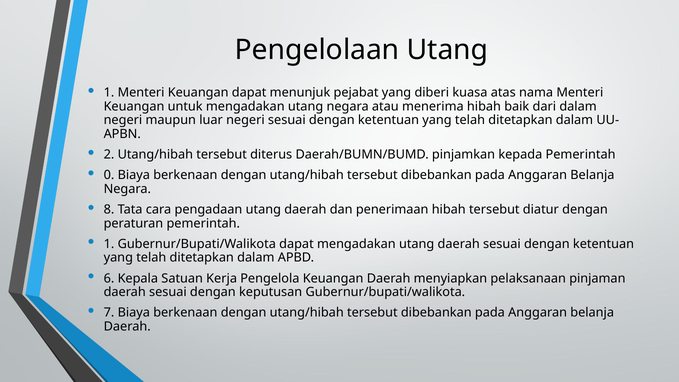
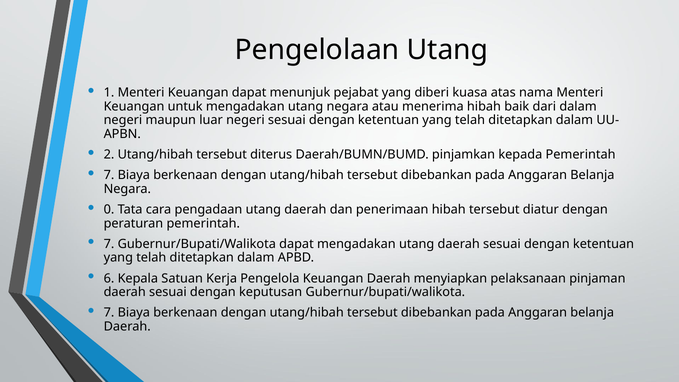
0 at (109, 175): 0 -> 7
8: 8 -> 0
1 at (109, 244): 1 -> 7
